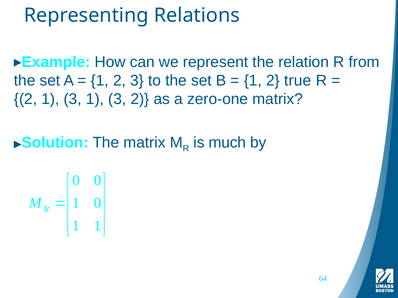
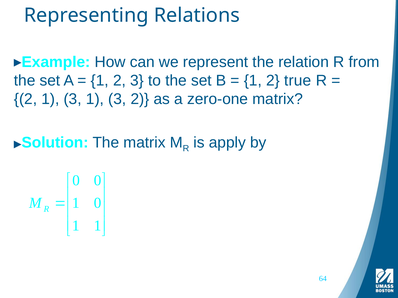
much: much -> apply
